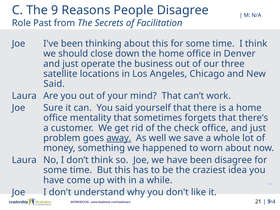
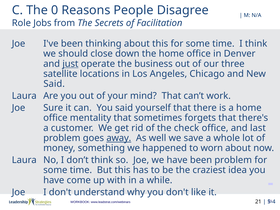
9: 9 -> 0
Past: Past -> Jobs
just at (70, 64) underline: none -> present
office and just: just -> last
been disagree: disagree -> problem
